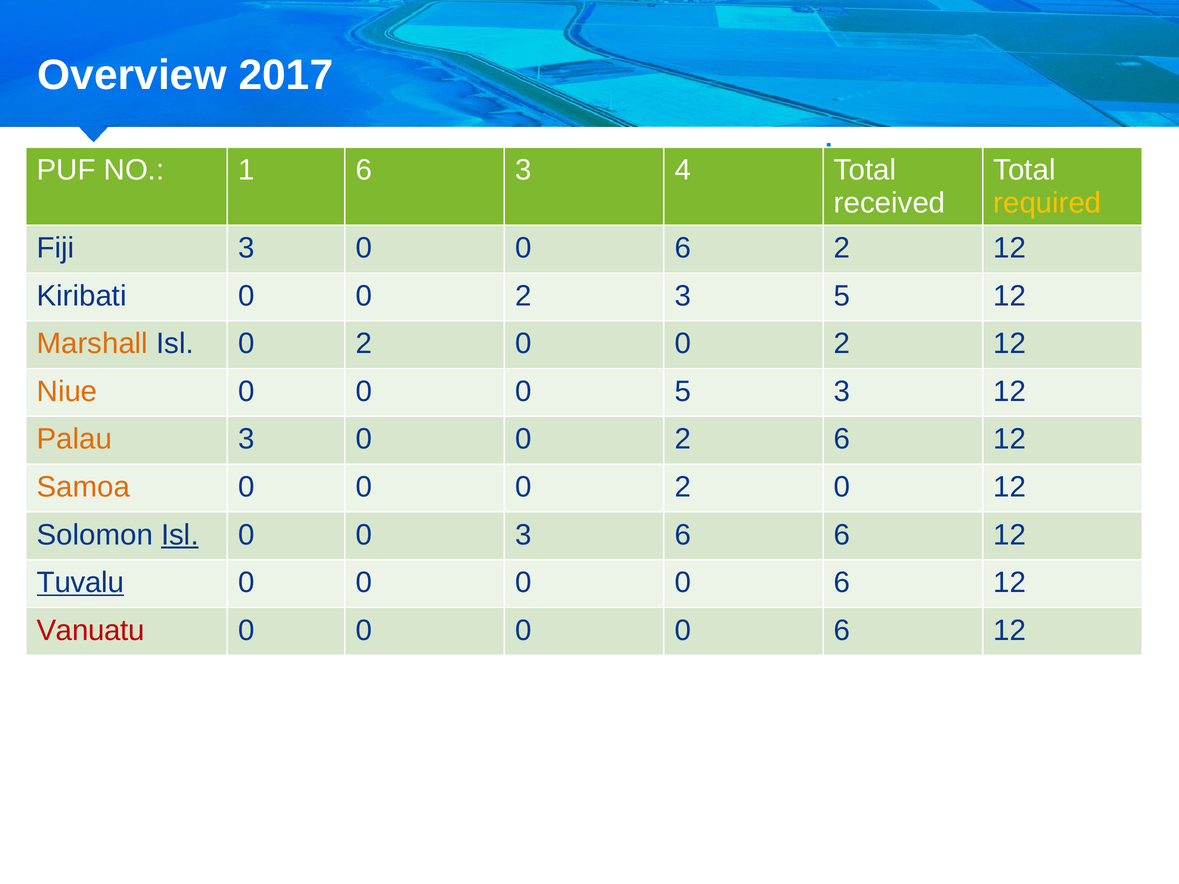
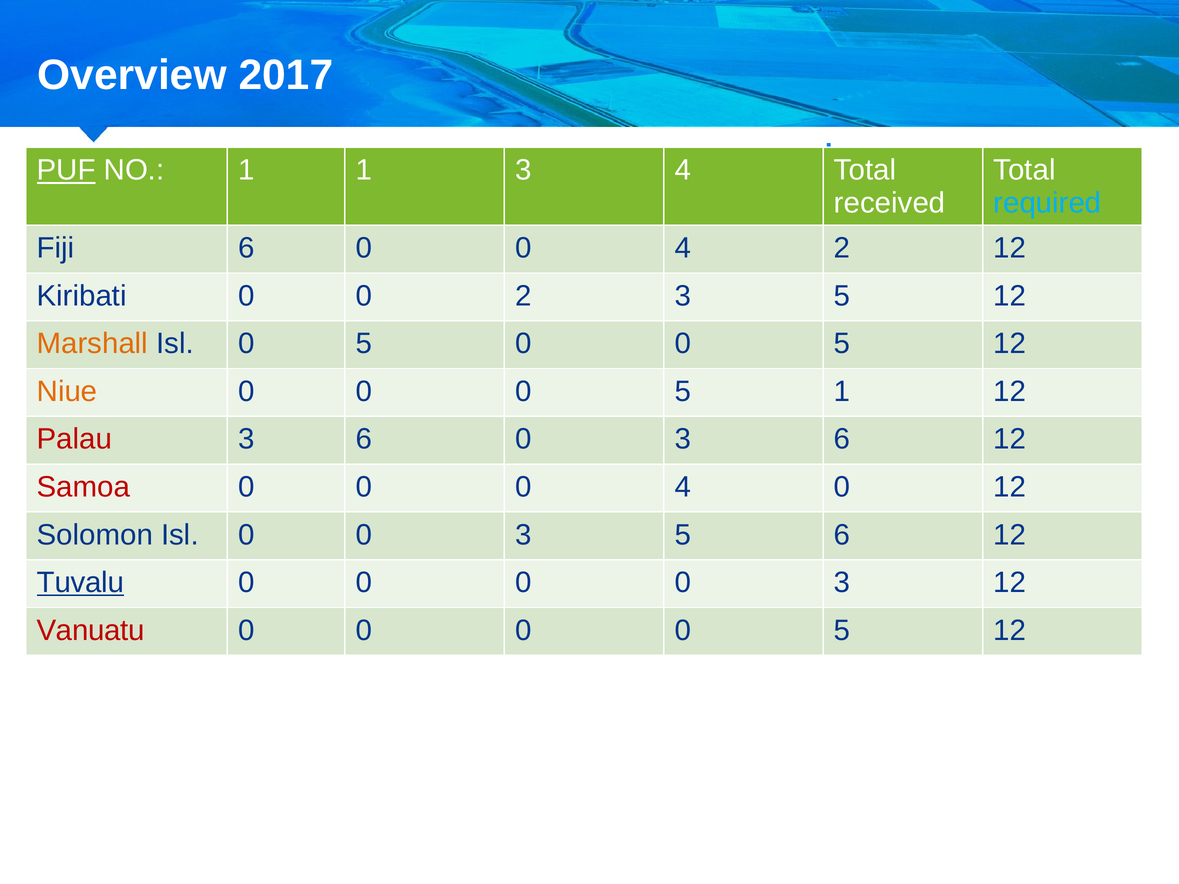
PUF underline: none -> present
1 6: 6 -> 1
required colour: yellow -> light blue
Fiji 3: 3 -> 6
6 at (683, 248): 6 -> 4
Isl 0 2: 2 -> 5
2 at (842, 344): 2 -> 5
5 3: 3 -> 1
Palau colour: orange -> red
0 at (364, 439): 0 -> 6
2 at (683, 439): 2 -> 3
Samoa colour: orange -> red
0 0 0 2: 2 -> 4
Isl at (180, 535) underline: present -> none
0 3 6: 6 -> 5
6 at (842, 583): 6 -> 3
6 at (842, 631): 6 -> 5
